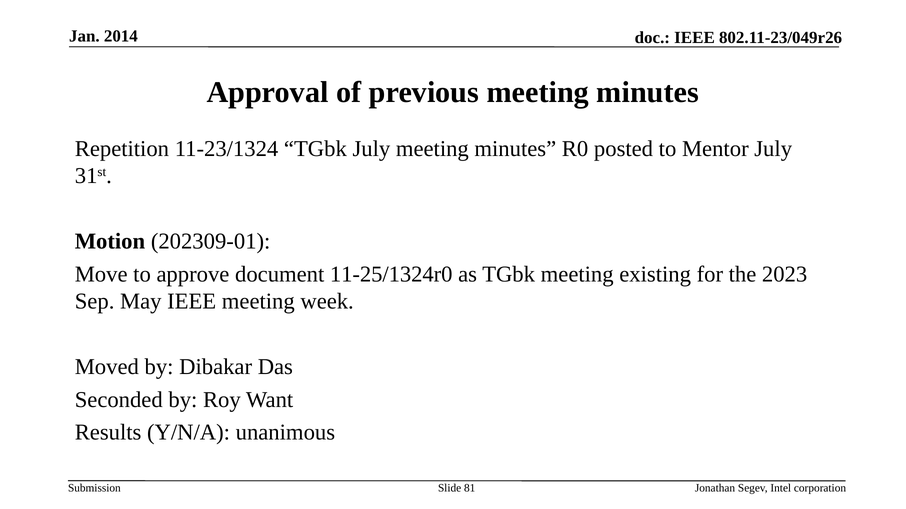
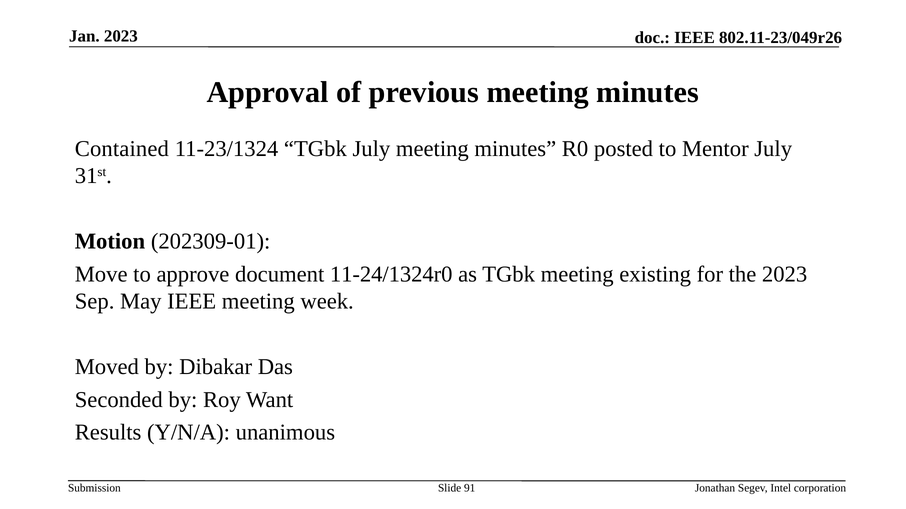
Jan 2014: 2014 -> 2023
Repetition: Repetition -> Contained
11-25/1324r0: 11-25/1324r0 -> 11-24/1324r0
81: 81 -> 91
